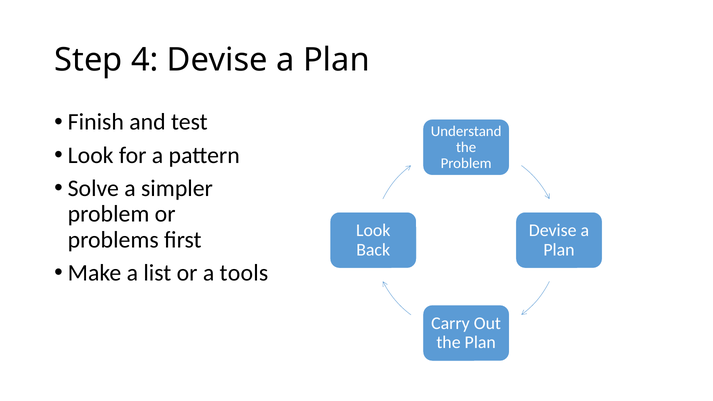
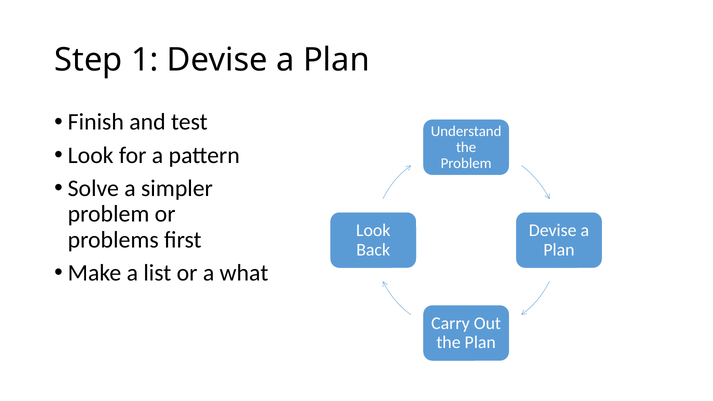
4: 4 -> 1
tools: tools -> what
